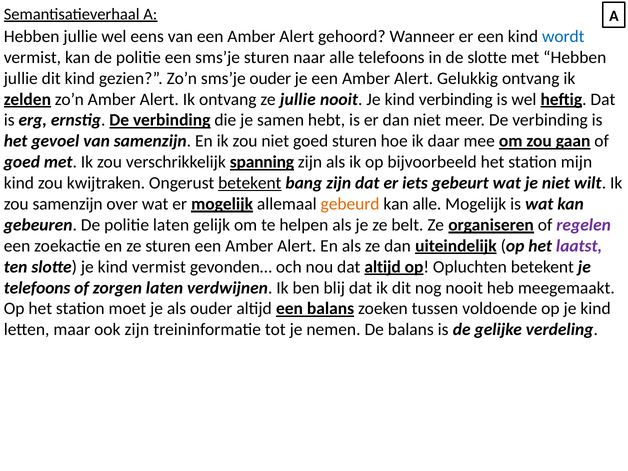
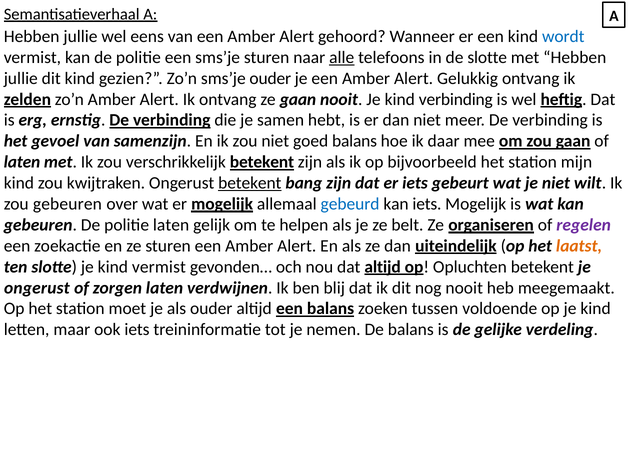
alle at (342, 57) underline: none -> present
ze jullie: jullie -> gaan
goed sturen: sturen -> balans
goed at (22, 162): goed -> laten
verschrikkelijk spanning: spanning -> betekent
zou samenzijn: samenzijn -> gebeuren
gebeurd colour: orange -> blue
kan alle: alle -> iets
laatst colour: purple -> orange
telefoons at (37, 288): telefoons -> ongerust
ook zijn: zijn -> iets
